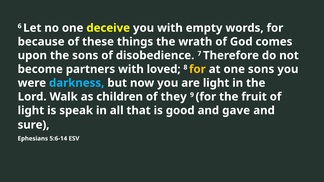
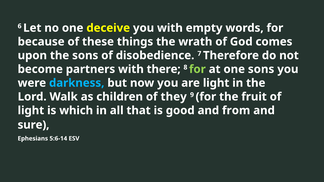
loved: loved -> there
for at (197, 69) colour: yellow -> light green
speak: speak -> which
gave: gave -> from
